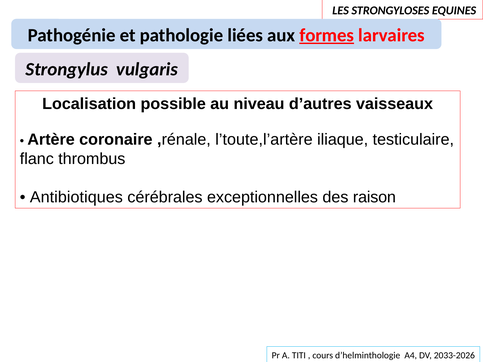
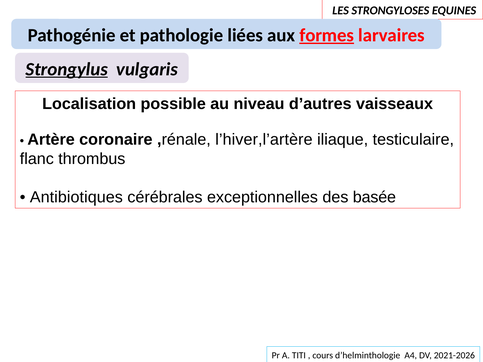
Strongylus underline: none -> present
l’toute,l’artère: l’toute,l’artère -> l’hiver,l’artère
raison: raison -> basée
2033-2026: 2033-2026 -> 2021-2026
